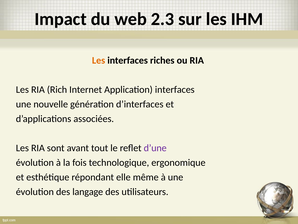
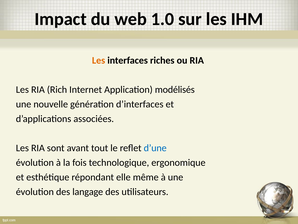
2.3: 2.3 -> 1.0
Application interfaces: interfaces -> modélisés
d’une colour: purple -> blue
